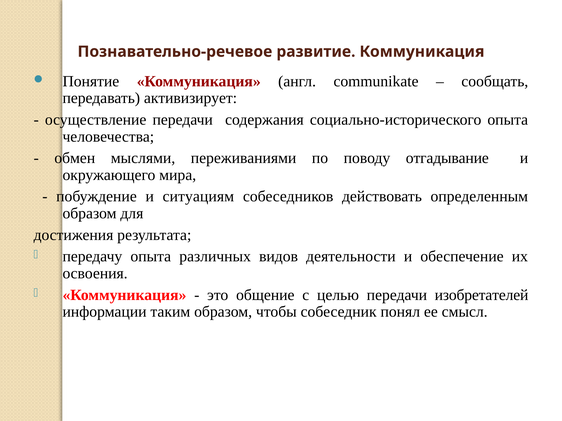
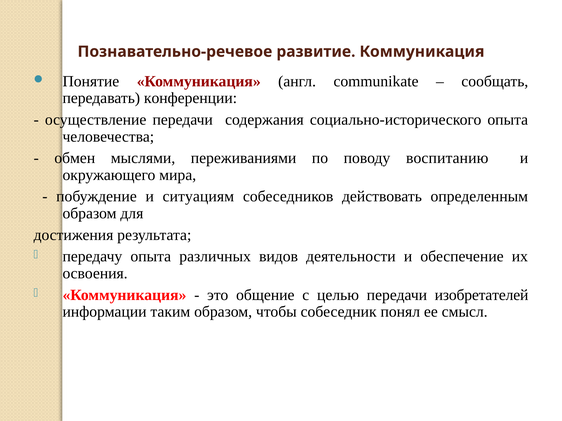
активизирует: активизирует -> конференции
отгадывание: отгадывание -> воспитанию
